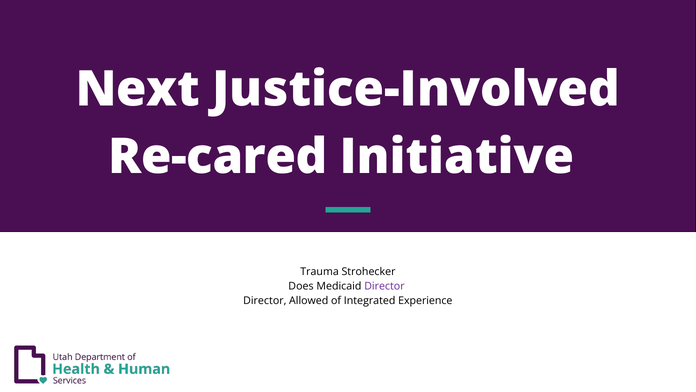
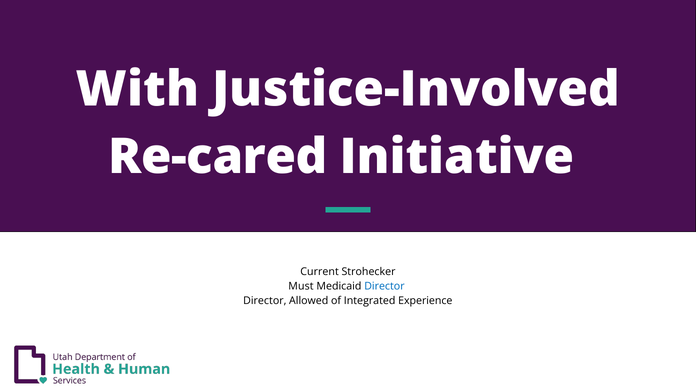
Next: Next -> With
Trauma: Trauma -> Current
Does: Does -> Must
Director at (384, 286) colour: purple -> blue
